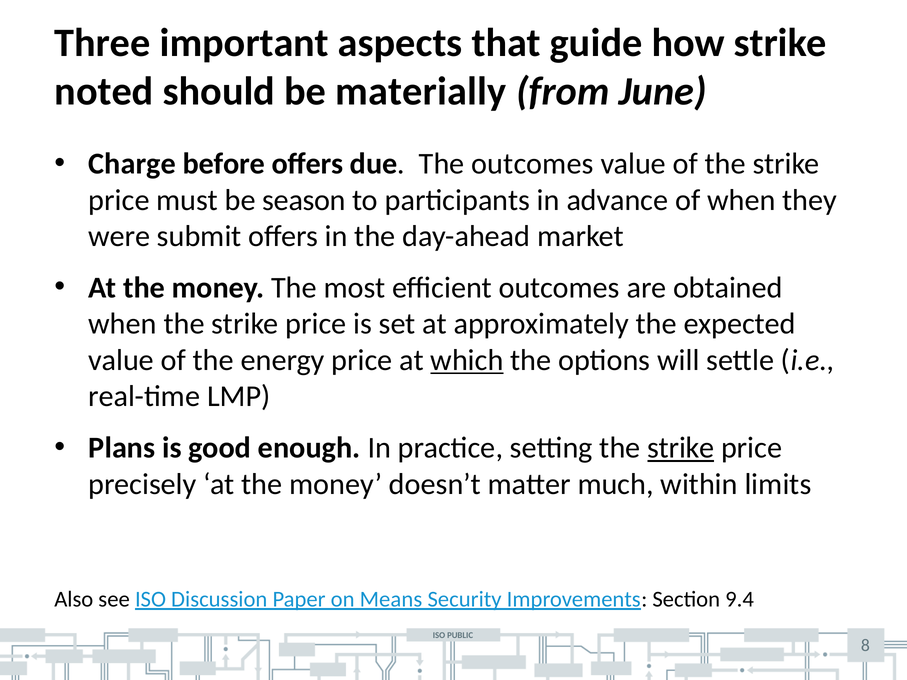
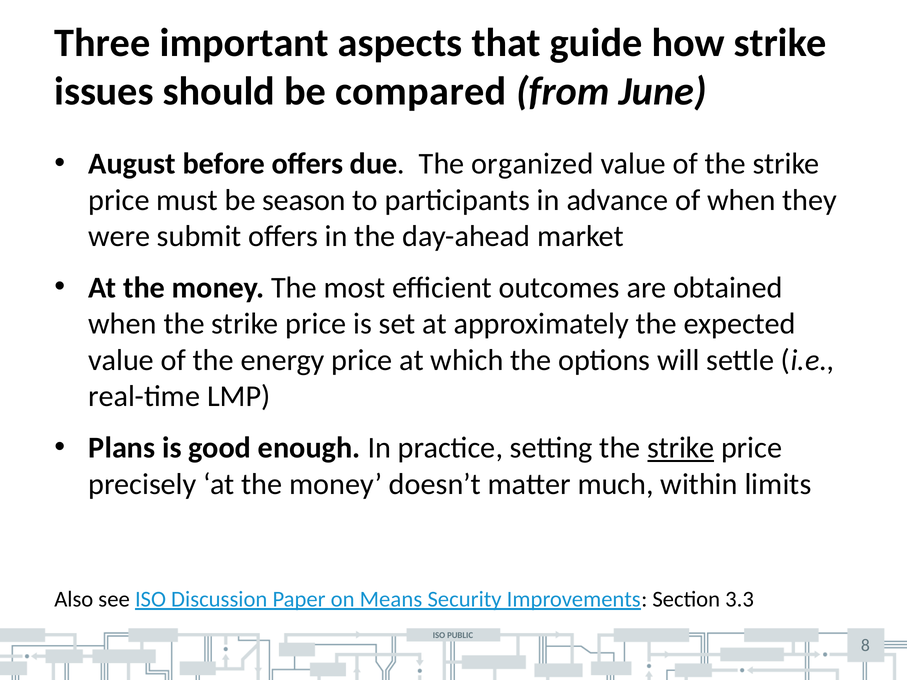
noted: noted -> issues
materially: materially -> compared
Charge: Charge -> August
The outcomes: outcomes -> organized
which underline: present -> none
9.4: 9.4 -> 3.3
